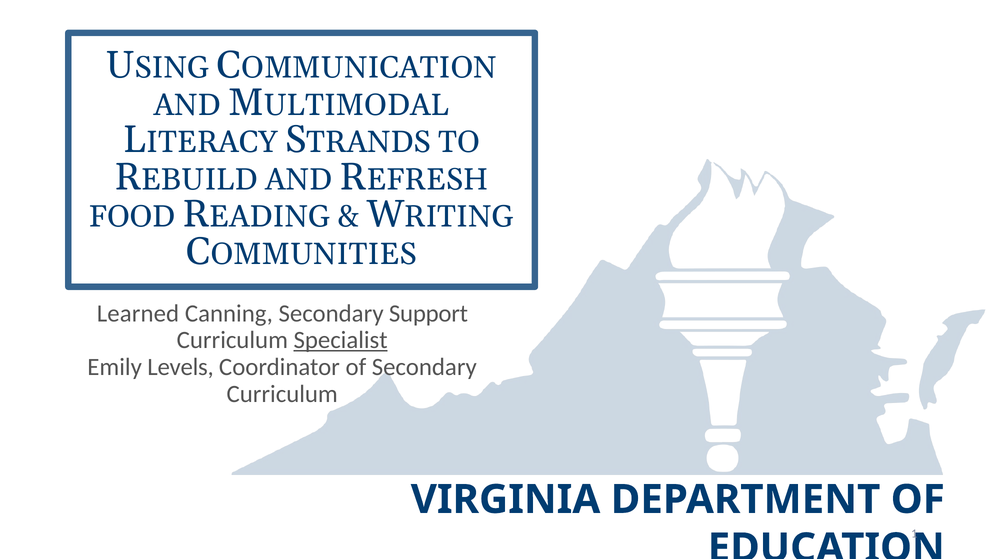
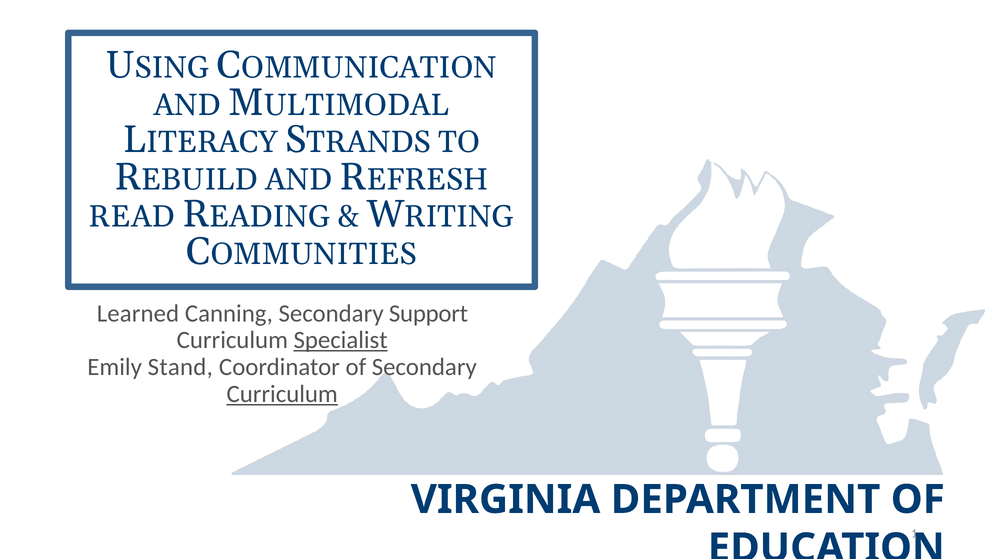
FOOD: FOOD -> READ
Levels: Levels -> Stand
Curriculum at (282, 394) underline: none -> present
